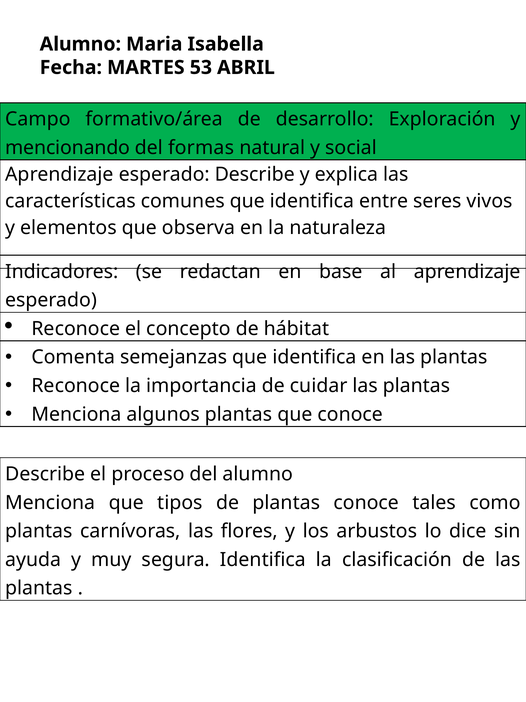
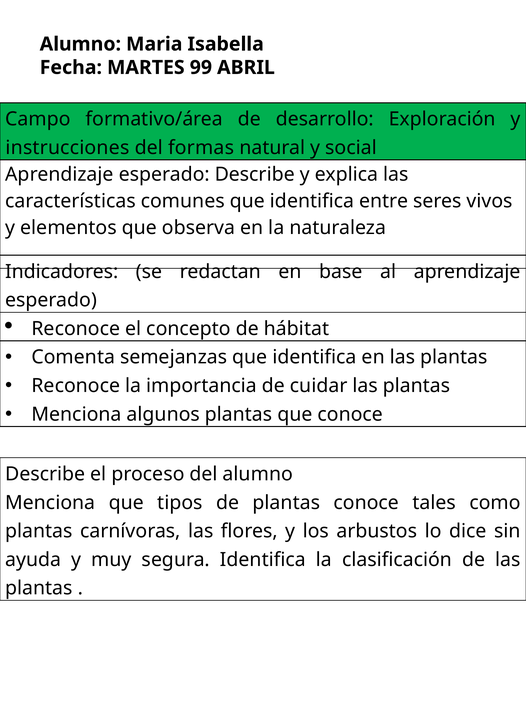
53: 53 -> 99
mencionando: mencionando -> instrucciones
